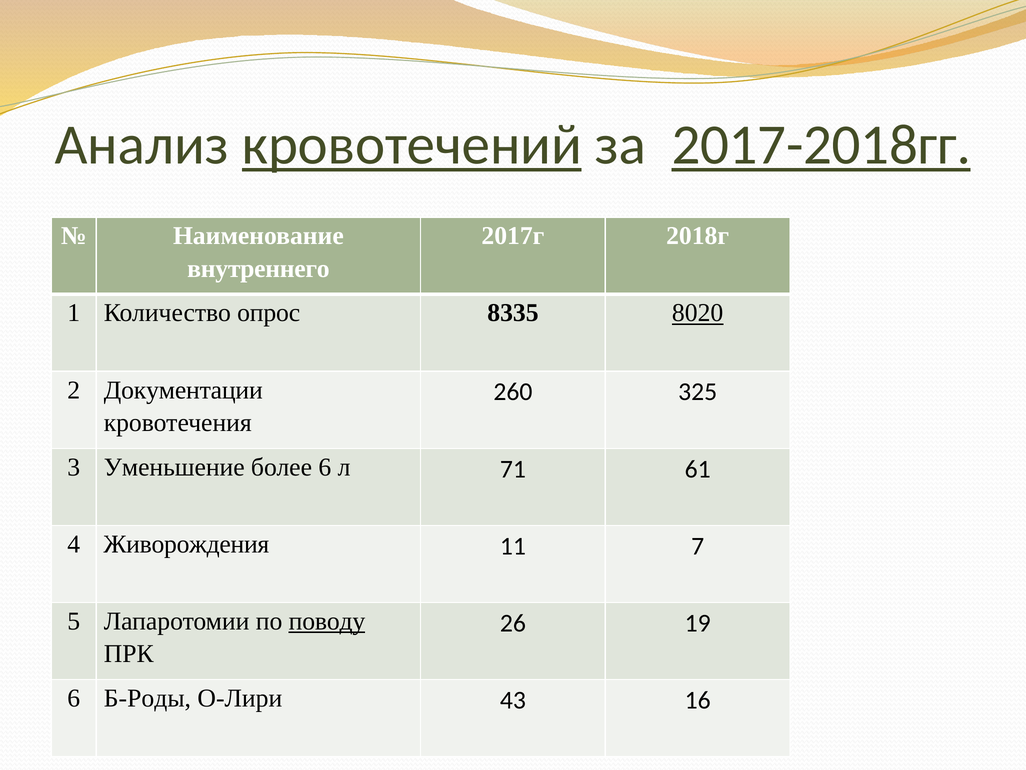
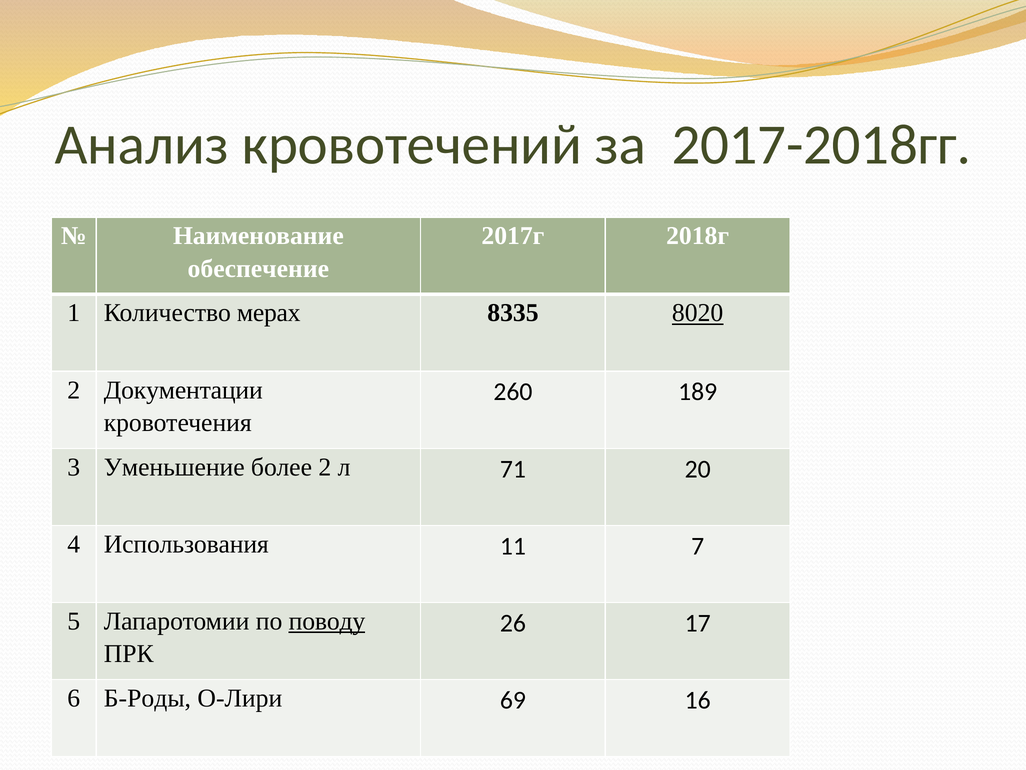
кровотечений underline: present -> none
2017-2018гг underline: present -> none
внутреннего: внутреннего -> обеспечение
опрос: опрос -> мерах
325: 325 -> 189
более 6: 6 -> 2
61: 61 -> 20
Живорождения: Живорождения -> Использования
19: 19 -> 17
43: 43 -> 69
